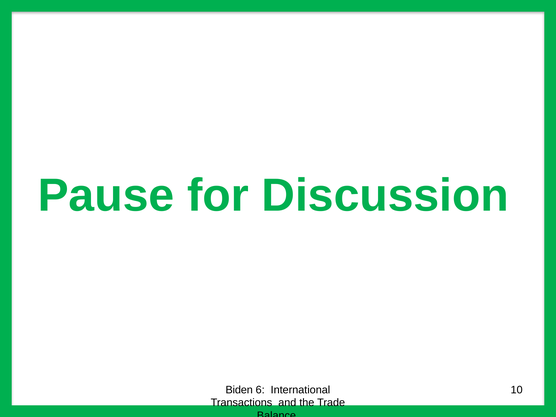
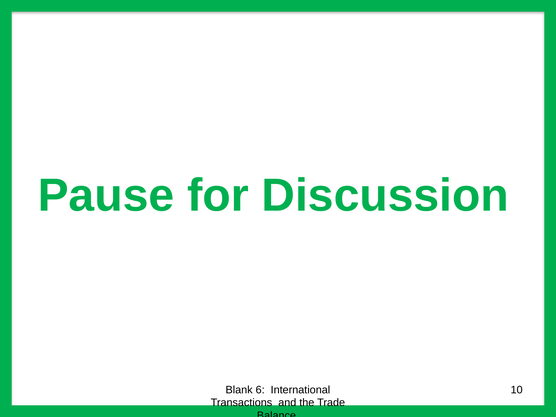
Biden: Biden -> Blank
